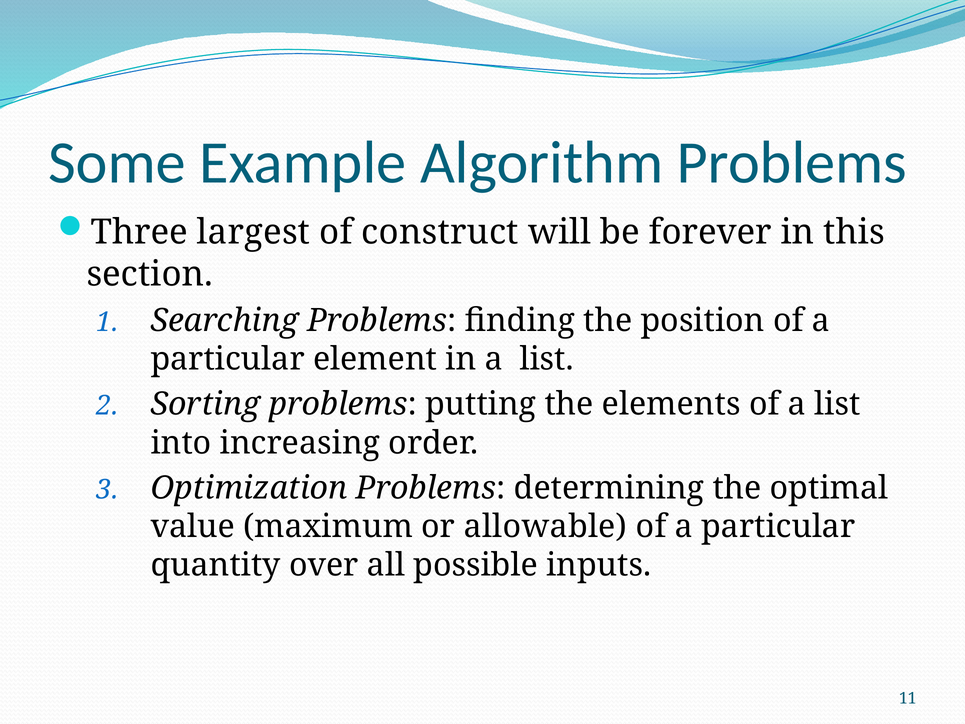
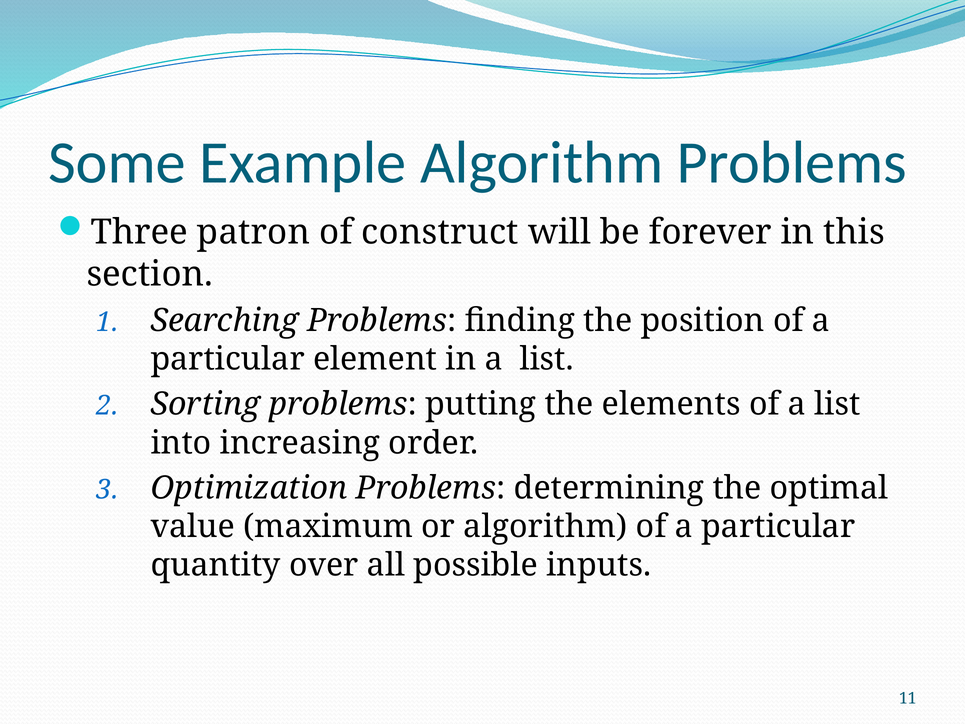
largest: largest -> patron
or allowable: allowable -> algorithm
